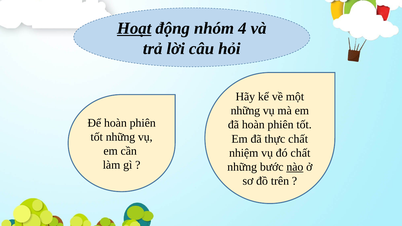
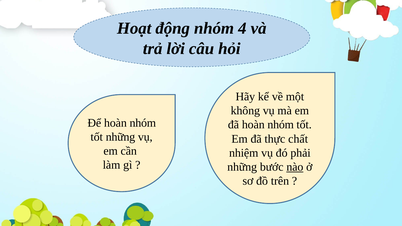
Hoạt underline: present -> none
những at (245, 111): những -> không
Để hoàn phiên: phiên -> nhóm
đã hoàn phiên: phiên -> nhóm
đó chất: chất -> phải
